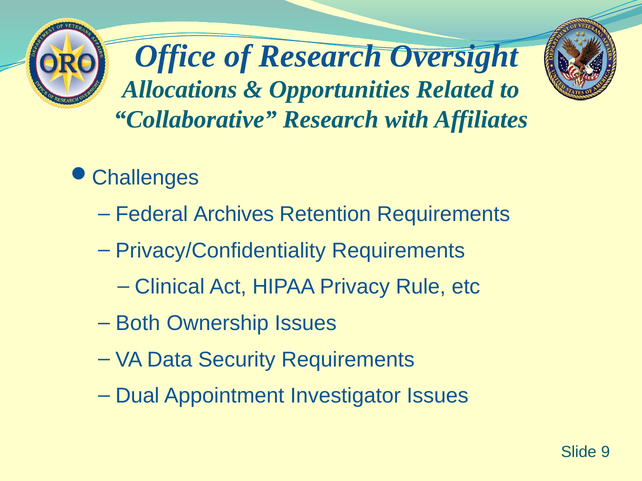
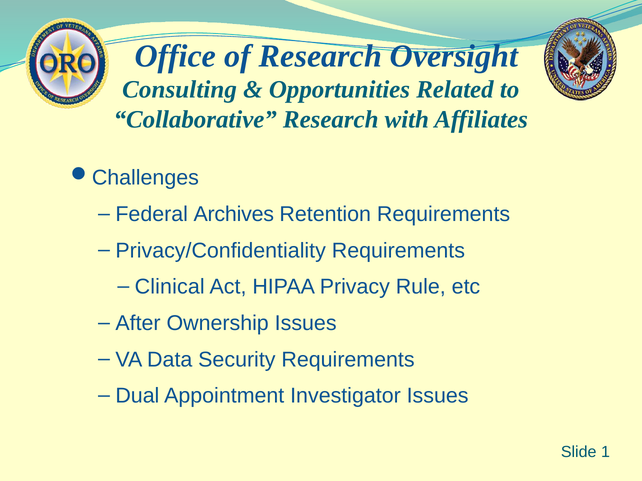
Allocations: Allocations -> Consulting
Both: Both -> After
9: 9 -> 1
